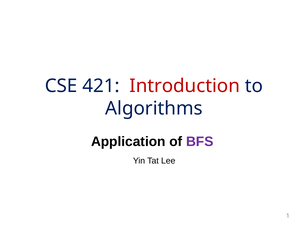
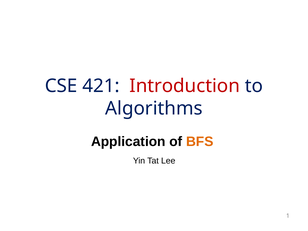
BFS colour: purple -> orange
